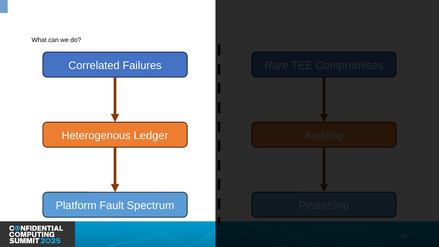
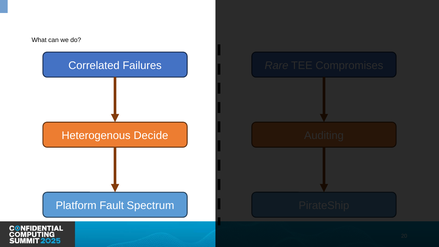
Ledger: Ledger -> Decide
